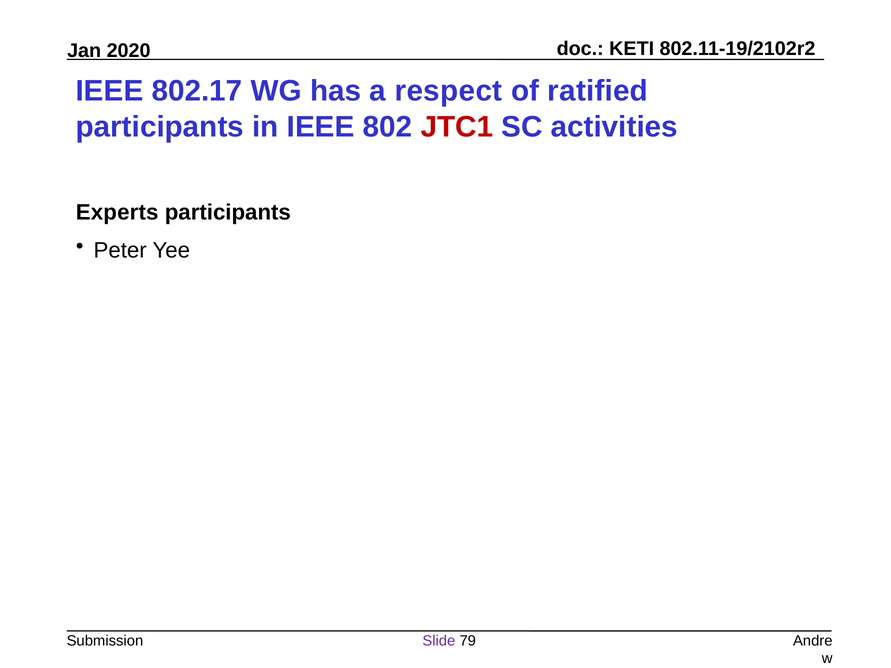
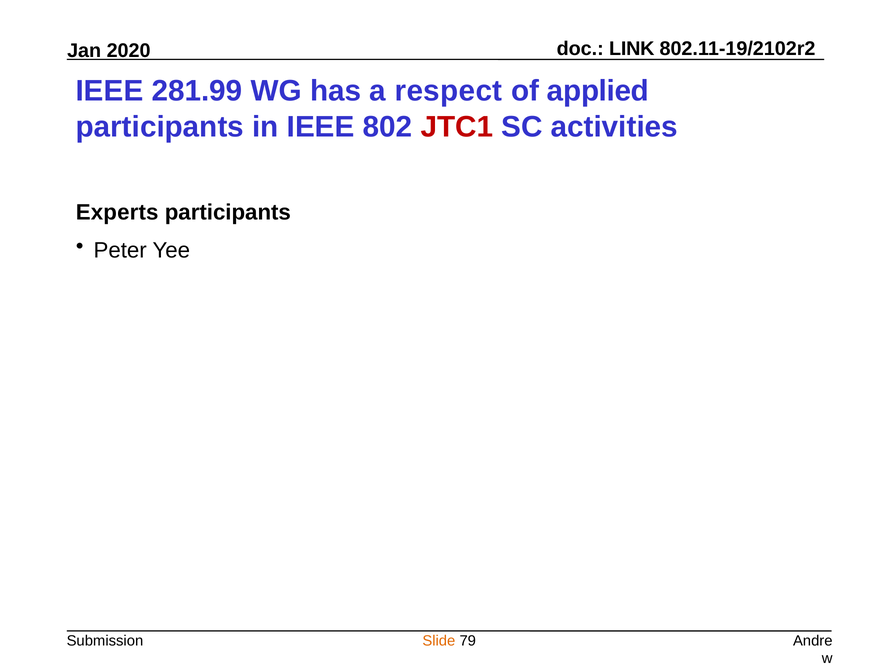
KETI: KETI -> LINK
802.17: 802.17 -> 281.99
ratified: ratified -> applied
Slide colour: purple -> orange
